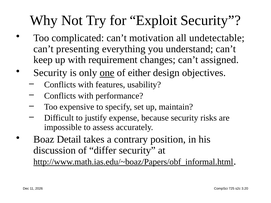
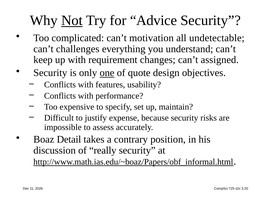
Not underline: none -> present
Exploit: Exploit -> Advice
presenting: presenting -> challenges
either: either -> quote
differ: differ -> really
